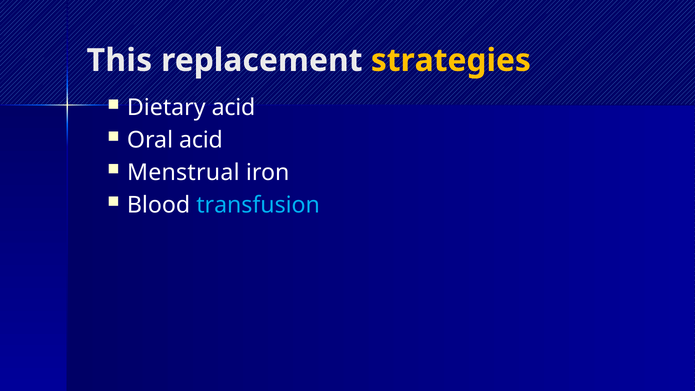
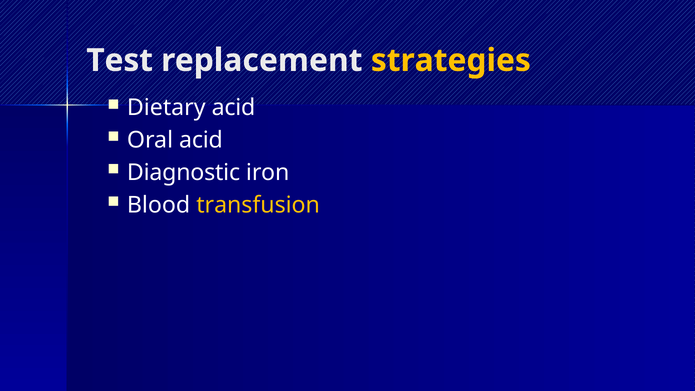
This: This -> Test
Menstrual: Menstrual -> Diagnostic
transfusion colour: light blue -> yellow
